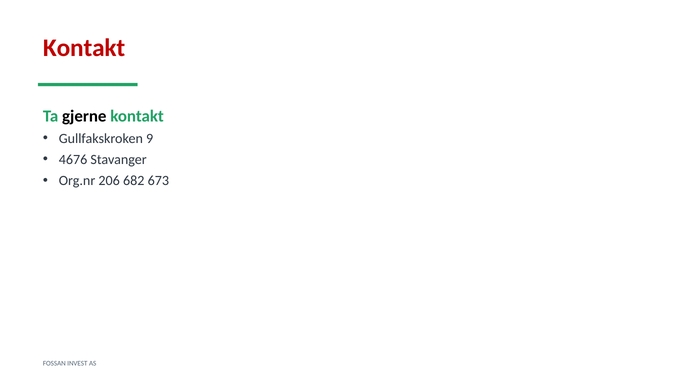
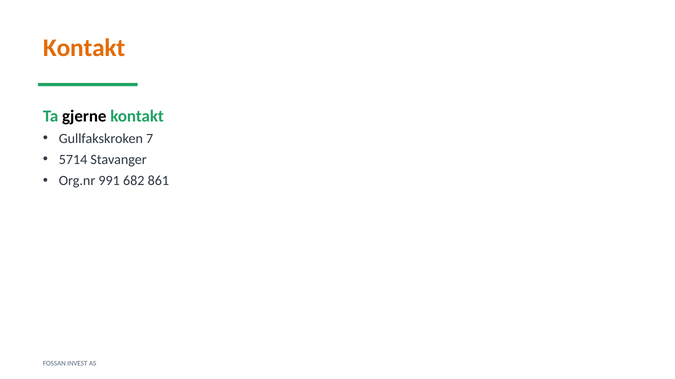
Kontakt at (84, 48) colour: red -> orange
9: 9 -> 7
4676: 4676 -> 5714
206: 206 -> 991
673: 673 -> 861
